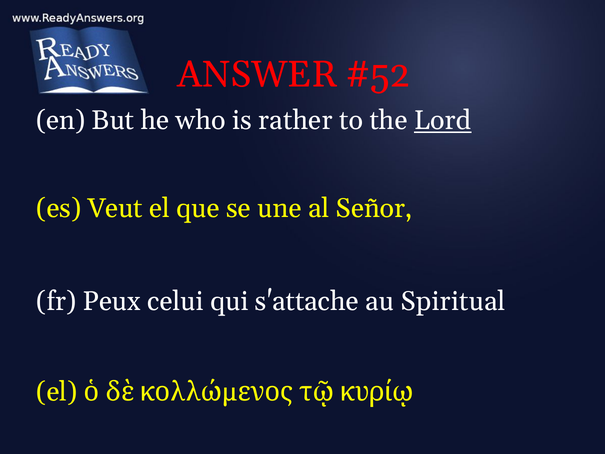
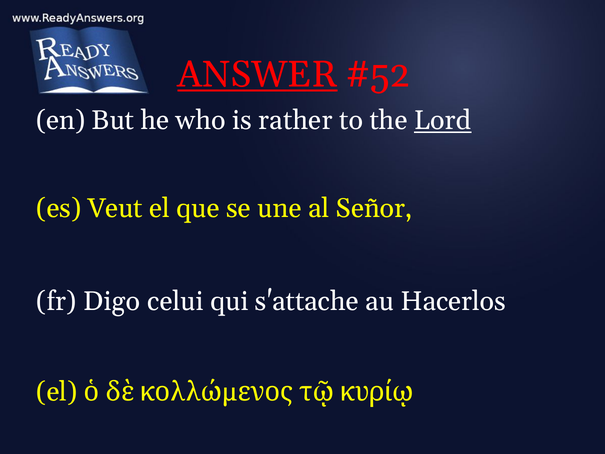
ANSWER underline: none -> present
Peux: Peux -> Digo
Spiritual: Spiritual -> Hacerlos
